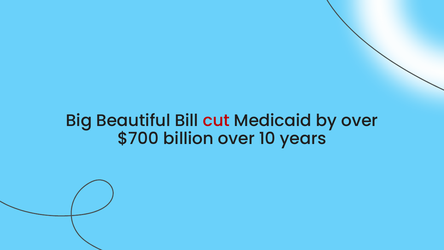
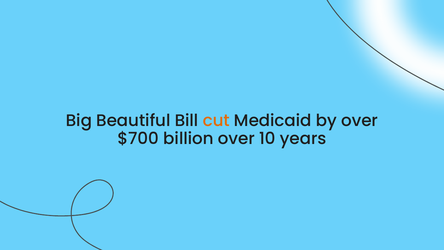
cut colour: red -> orange
